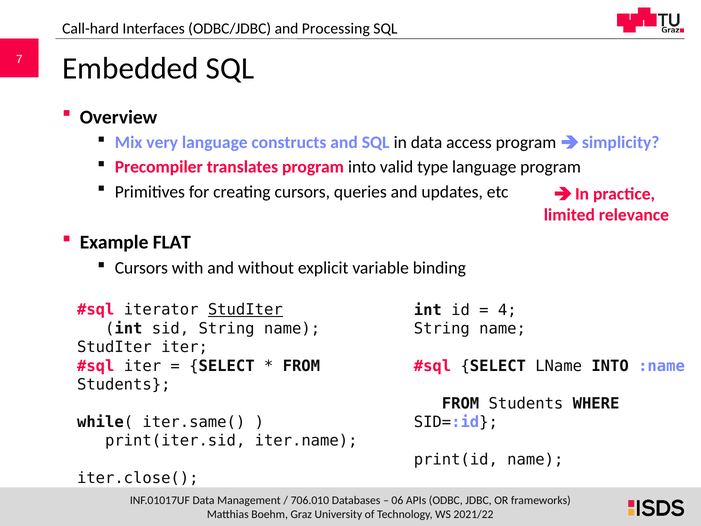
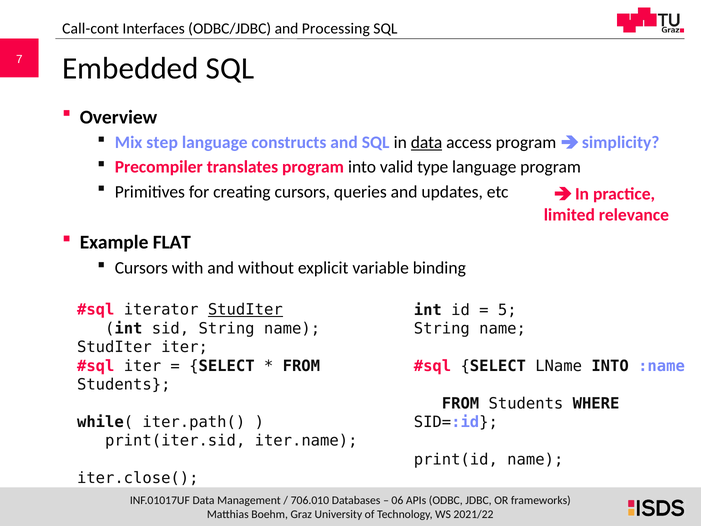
Call-hard: Call-hard -> Call-cont
very: very -> step
data at (427, 143) underline: none -> present
4: 4 -> 5
iter.same(: iter.same( -> iter.path(
